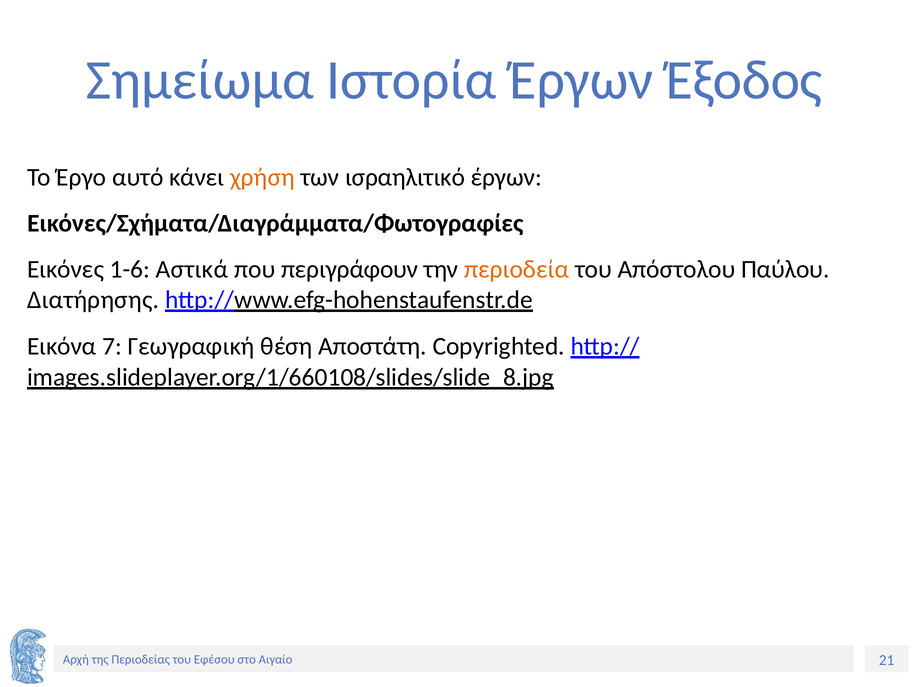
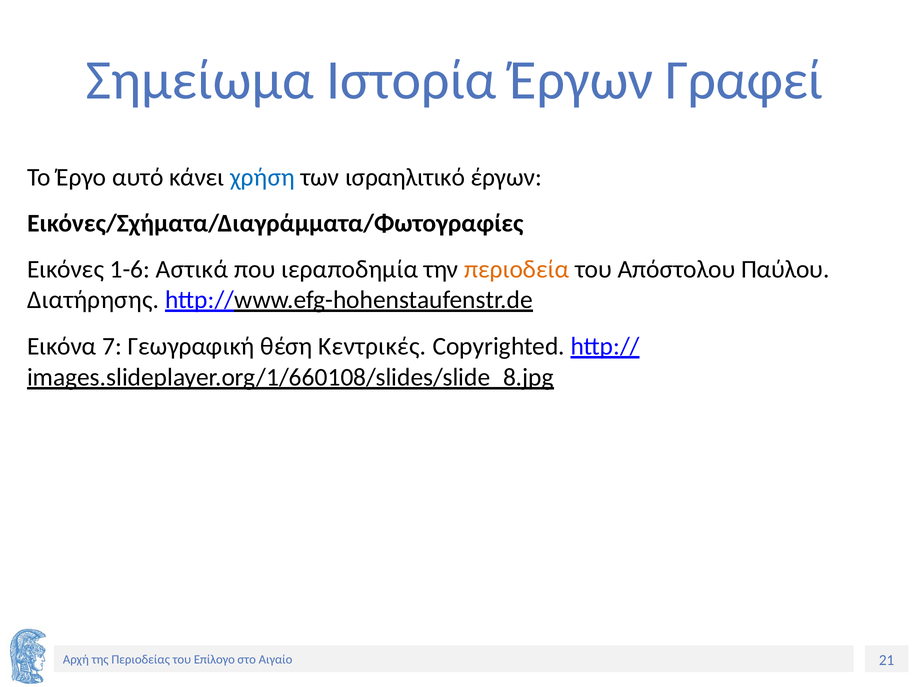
Έξοδος: Έξοδος -> Γραφεί
χρήση colour: orange -> blue
περιγράφουν: περιγράφουν -> ιεραποδημία
Αποστάτη: Αποστάτη -> Κεντρικές
Εφέσου: Εφέσου -> Επίλογο
